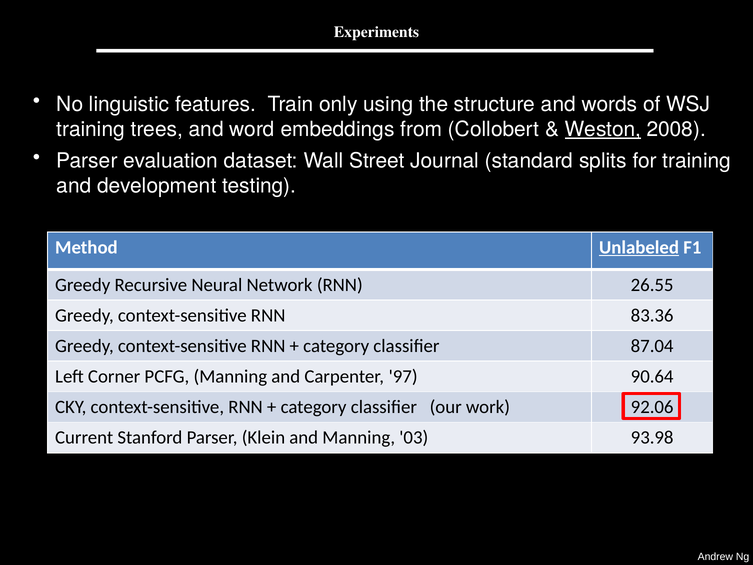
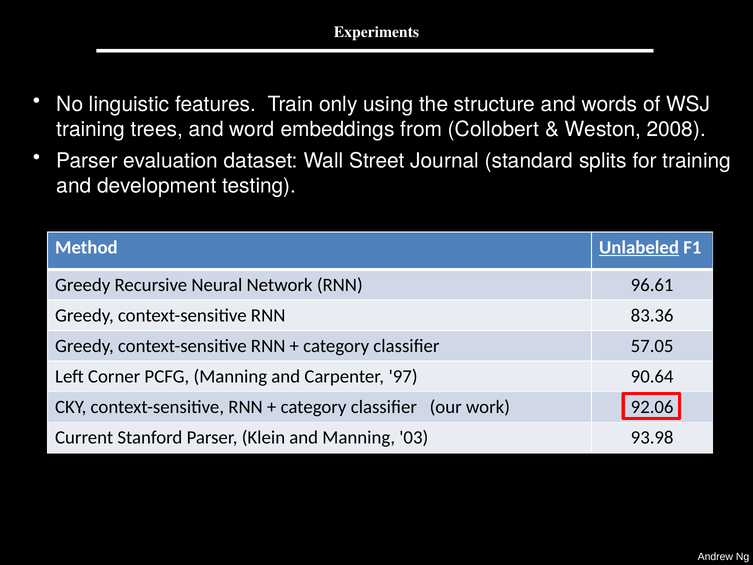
Weston underline: present -> none
26.55: 26.55 -> 96.61
87.04: 87.04 -> 57.05
